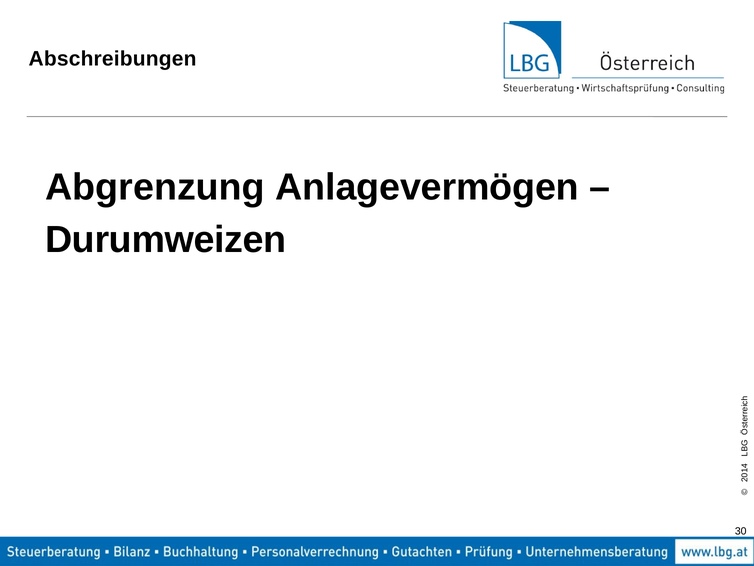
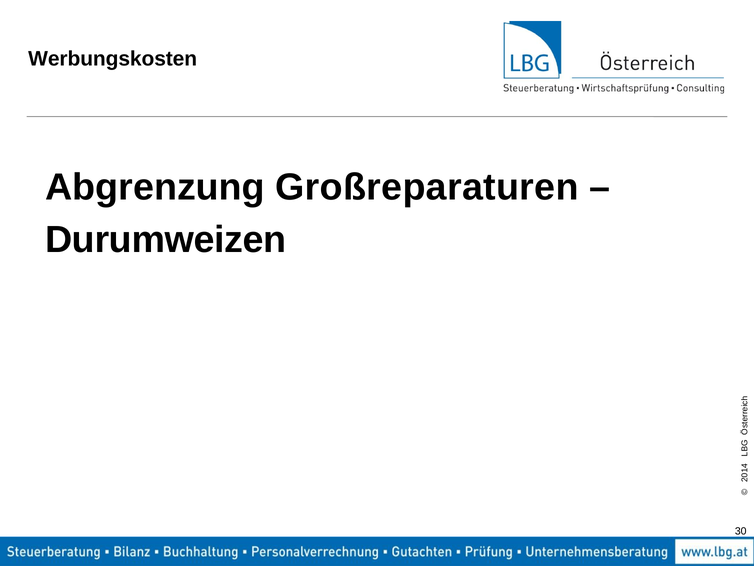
Abschreibungen: Abschreibungen -> Werbungskosten
Anlagevermögen: Anlagevermögen -> Großreparaturen
